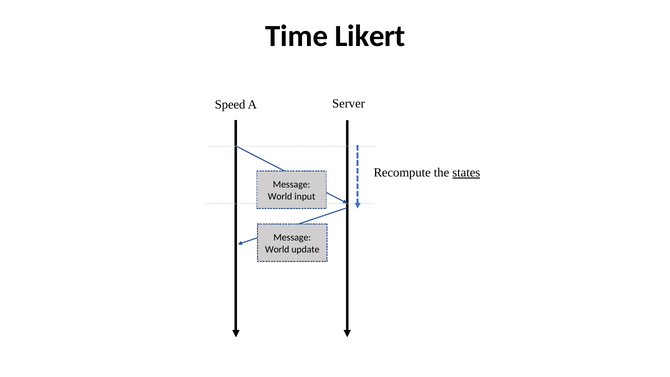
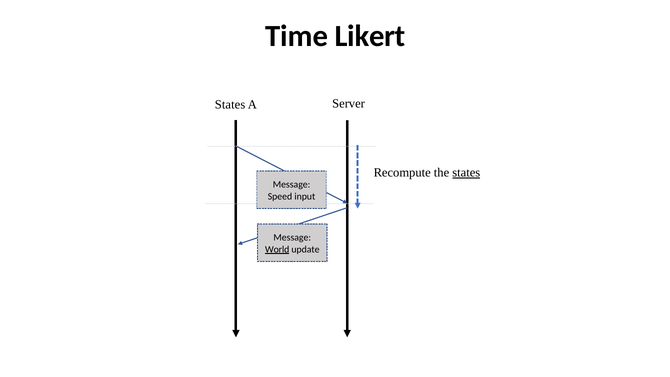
Speed at (230, 105): Speed -> States
World at (280, 196): World -> Speed
World at (277, 249) underline: none -> present
